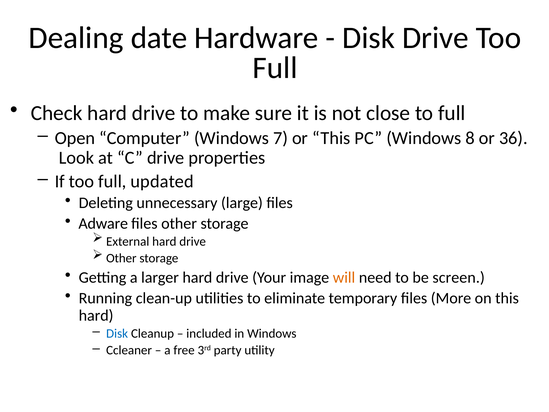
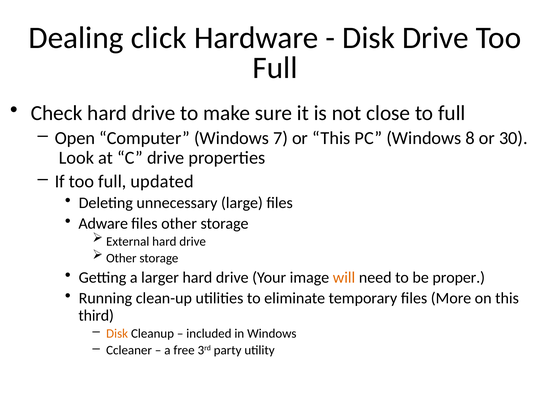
date: date -> click
36: 36 -> 30
screen: screen -> proper
hard at (96, 315): hard -> third
Disk at (117, 333) colour: blue -> orange
